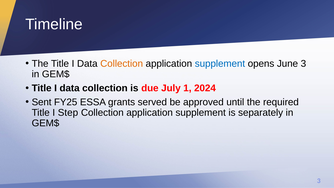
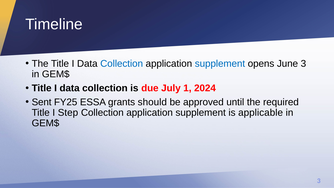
Collection at (122, 64) colour: orange -> blue
served: served -> should
separately: separately -> applicable
